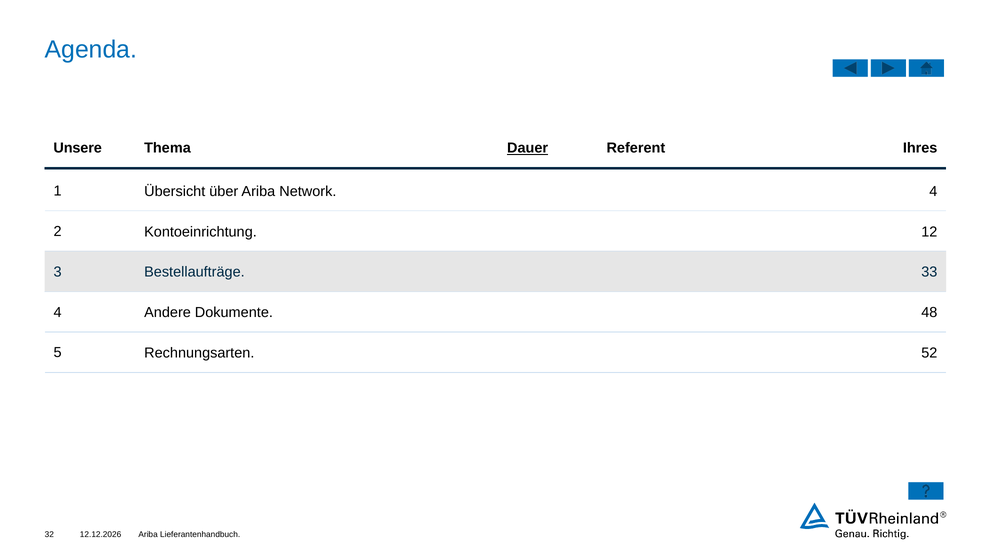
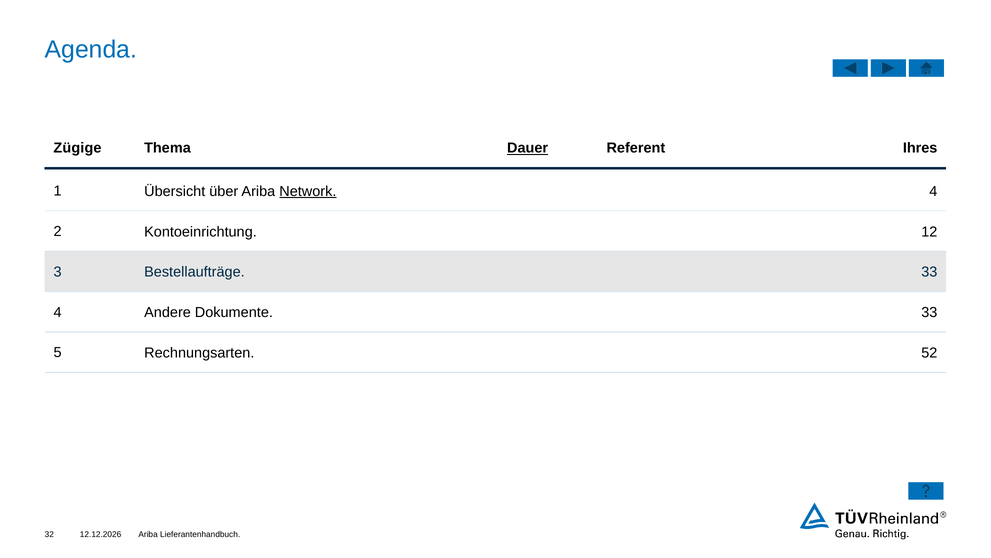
Unsere: Unsere -> Zügige
Network underline: none -> present
4 48: 48 -> 33
